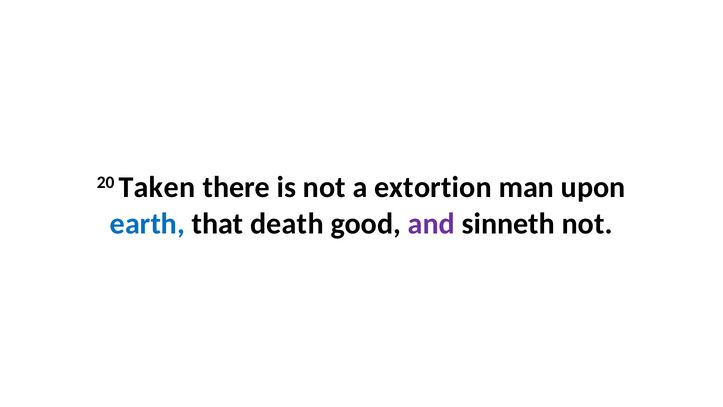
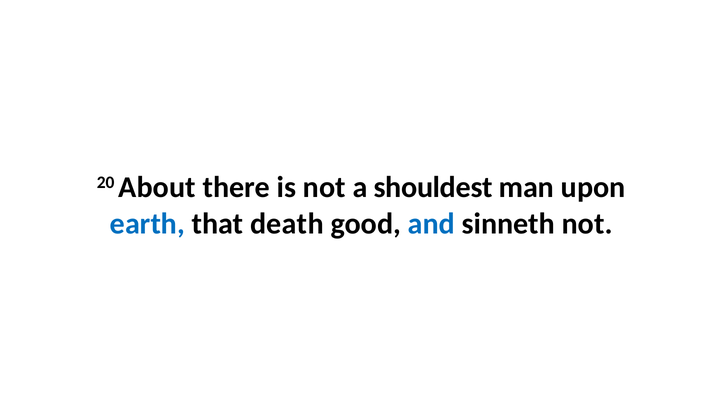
Taken: Taken -> About
extortion: extortion -> shouldest
and colour: purple -> blue
